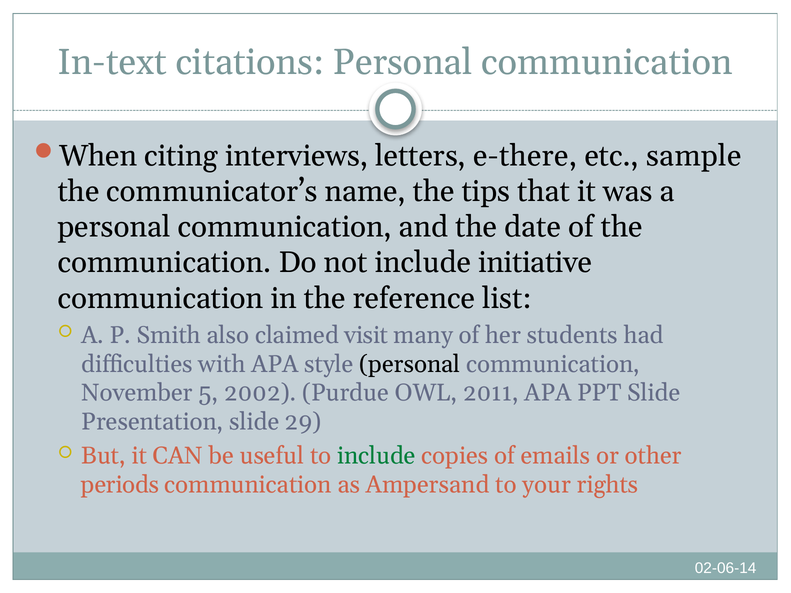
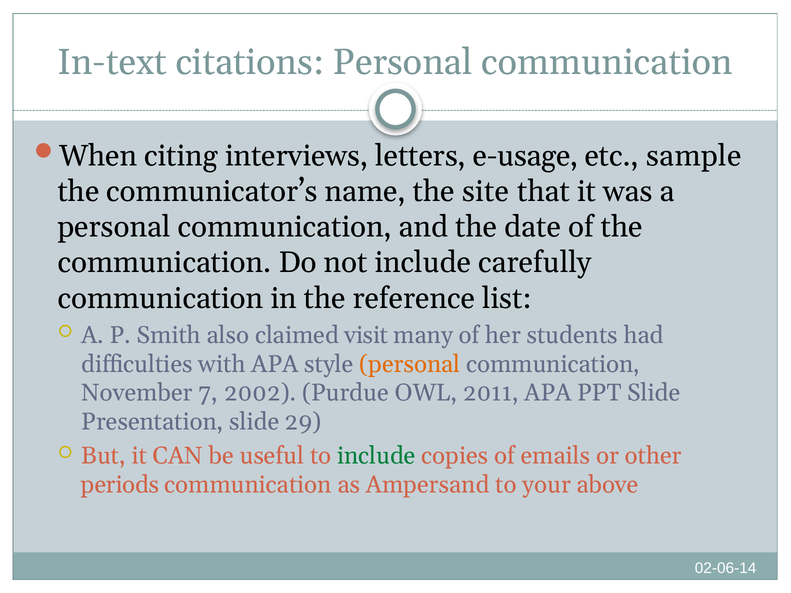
e-there: e-there -> e-usage
tips: tips -> site
initiative: initiative -> carefully
personal at (410, 364) colour: black -> orange
5: 5 -> 7
rights: rights -> above
